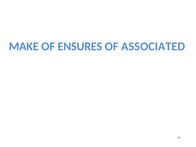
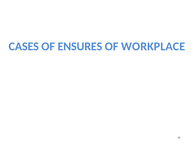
MAKE: MAKE -> CASES
ASSOCIATED: ASSOCIATED -> WORKPLACE
